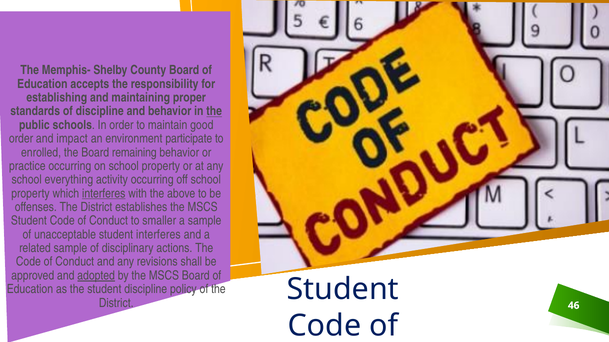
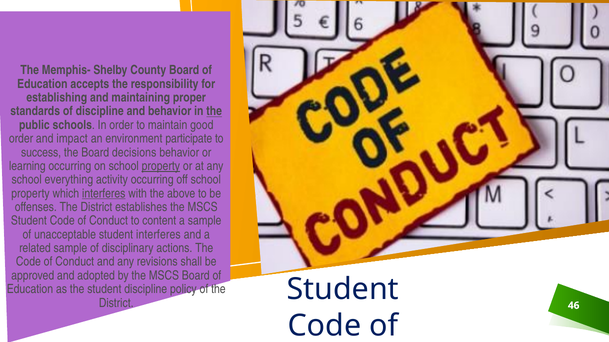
enrolled: enrolled -> success
remaining: remaining -> decisions
practice: practice -> learning
property at (161, 166) underline: none -> present
smaller: smaller -> content
adopted underline: present -> none
